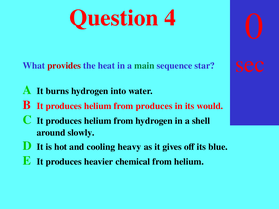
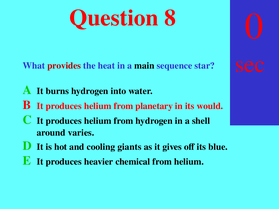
Question 4: 4 -> 8
main colour: green -> black
from produces: produces -> planetary
slowly: slowly -> varies
heavy: heavy -> giants
